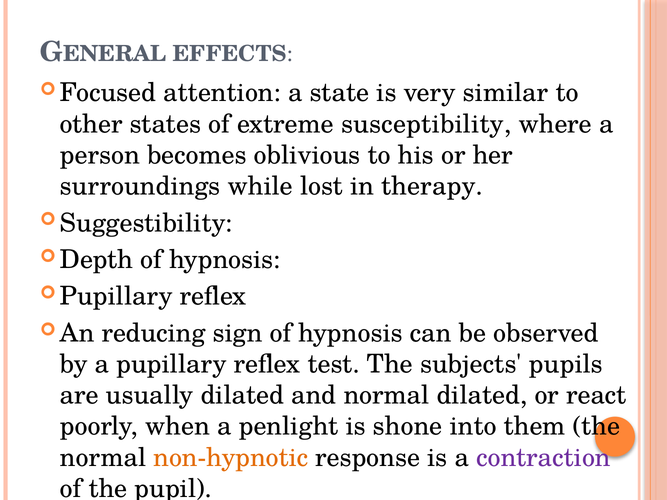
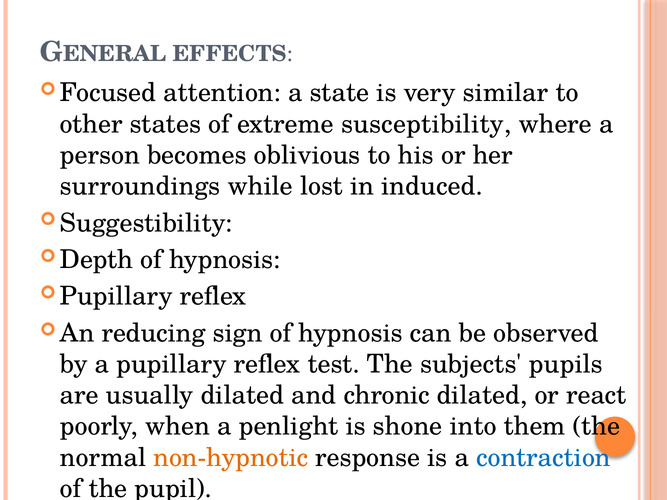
therapy: therapy -> induced
and normal: normal -> chronic
contraction colour: purple -> blue
